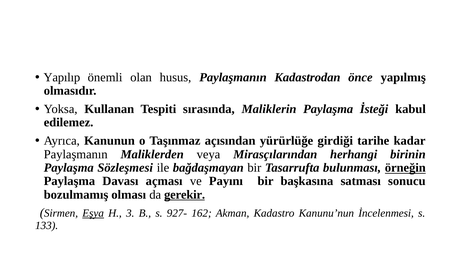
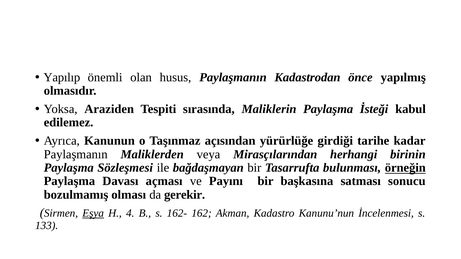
Kullanan: Kullanan -> Araziden
gerekir underline: present -> none
3: 3 -> 4
927-: 927- -> 162-
